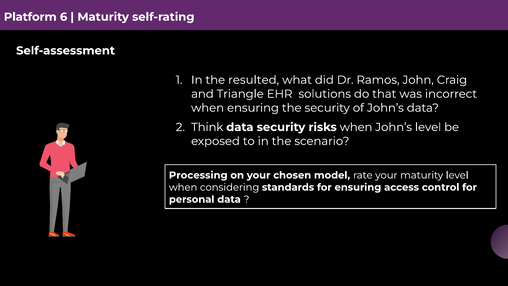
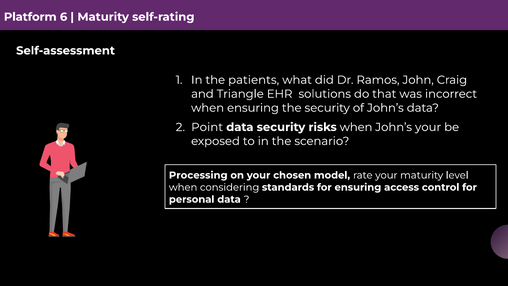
resulted: resulted -> patients
Think: Think -> Point
John’s level: level -> your
